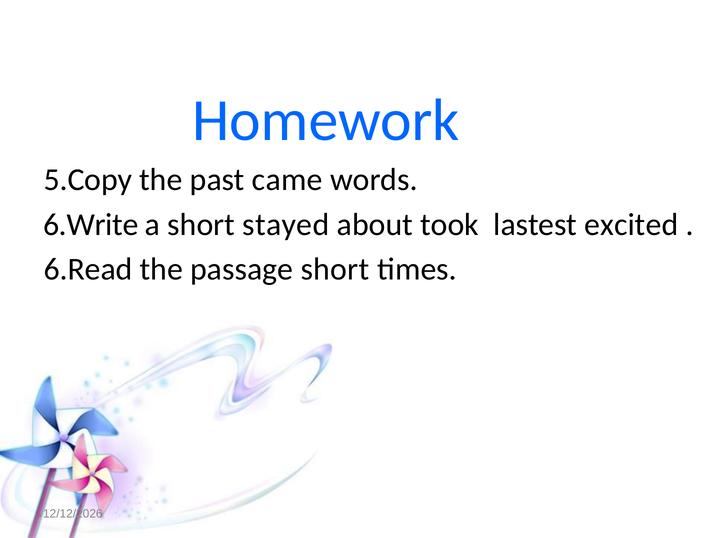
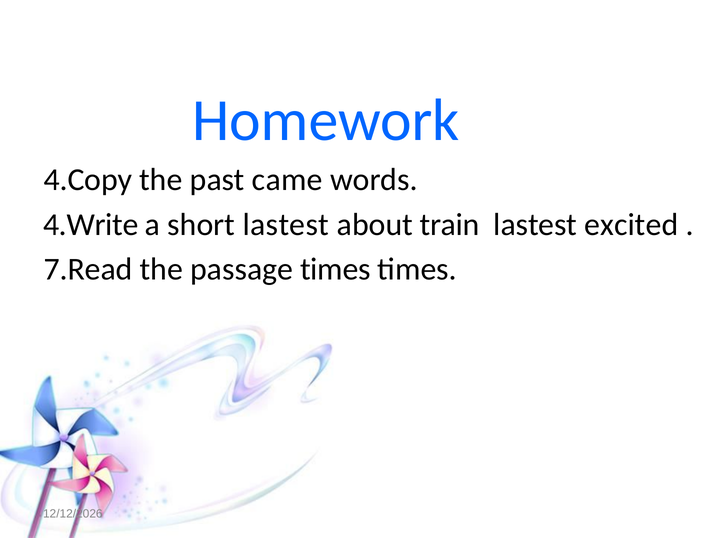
5.Copy: 5.Copy -> 4.Copy
6.Write: 6.Write -> 4.Write
short stayed: stayed -> lastest
took: took -> train
6.Read: 6.Read -> 7.Read
passage short: short -> times
